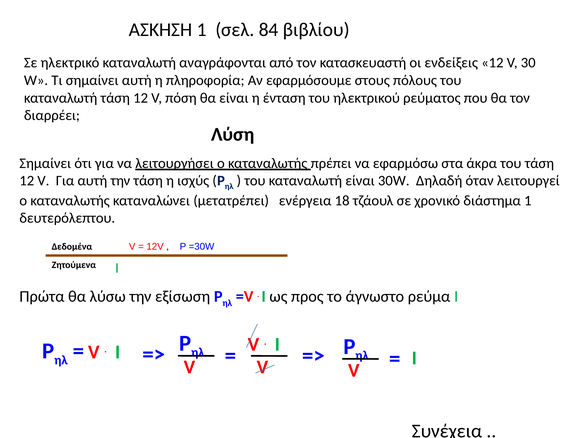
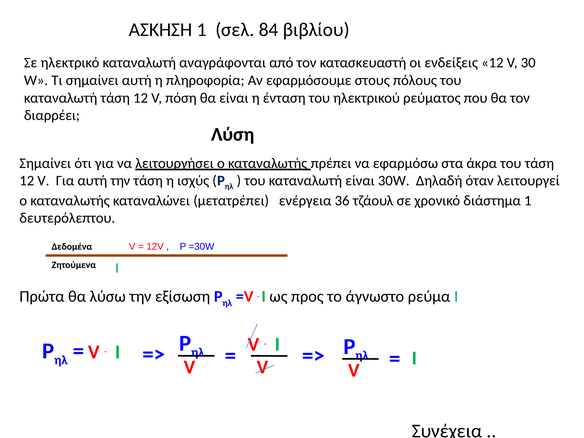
18: 18 -> 36
